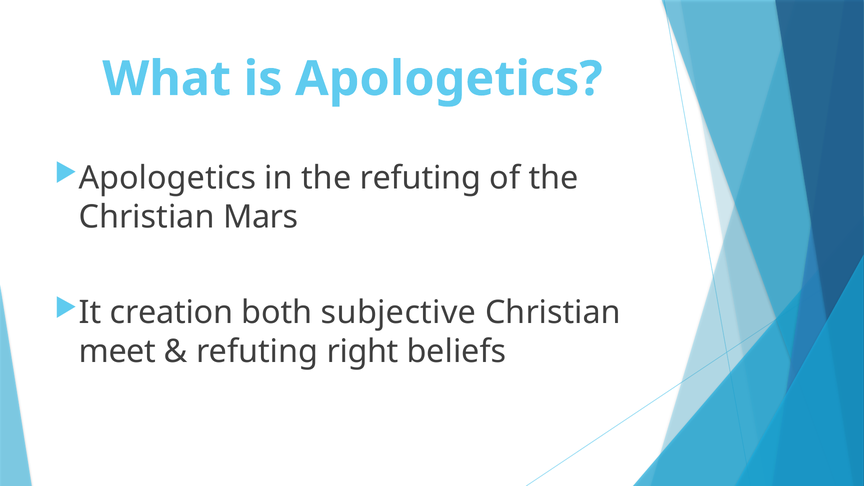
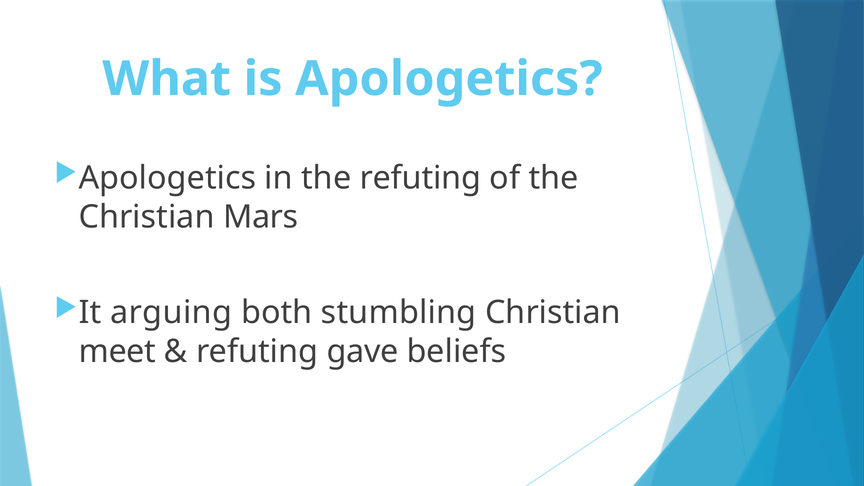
creation: creation -> arguing
subjective: subjective -> stumbling
right: right -> gave
